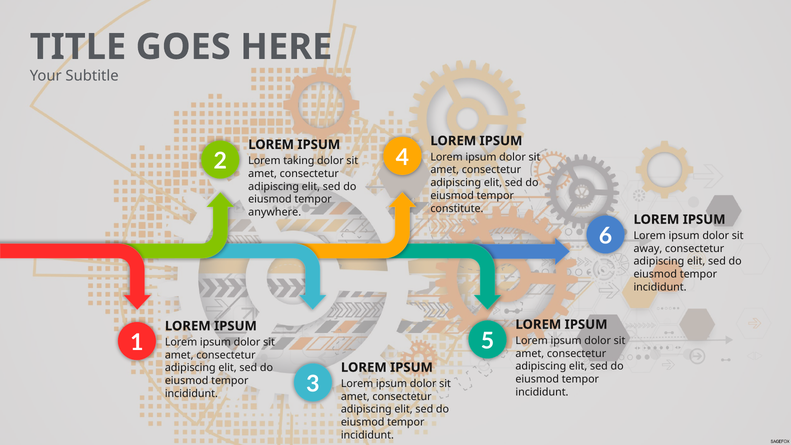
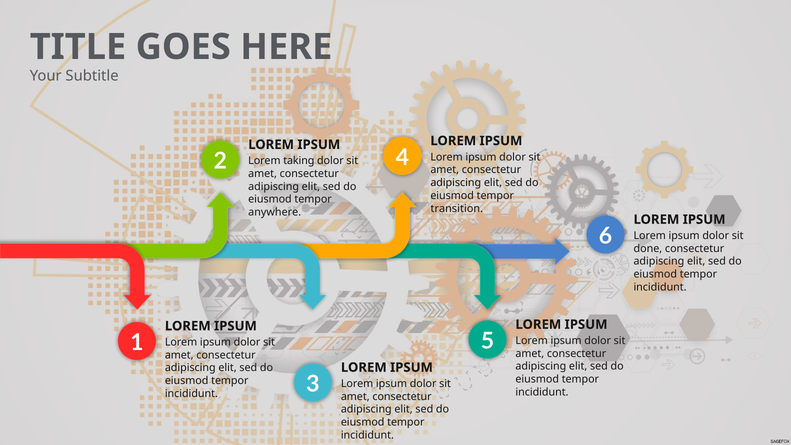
constitute: constitute -> transition
away: away -> done
